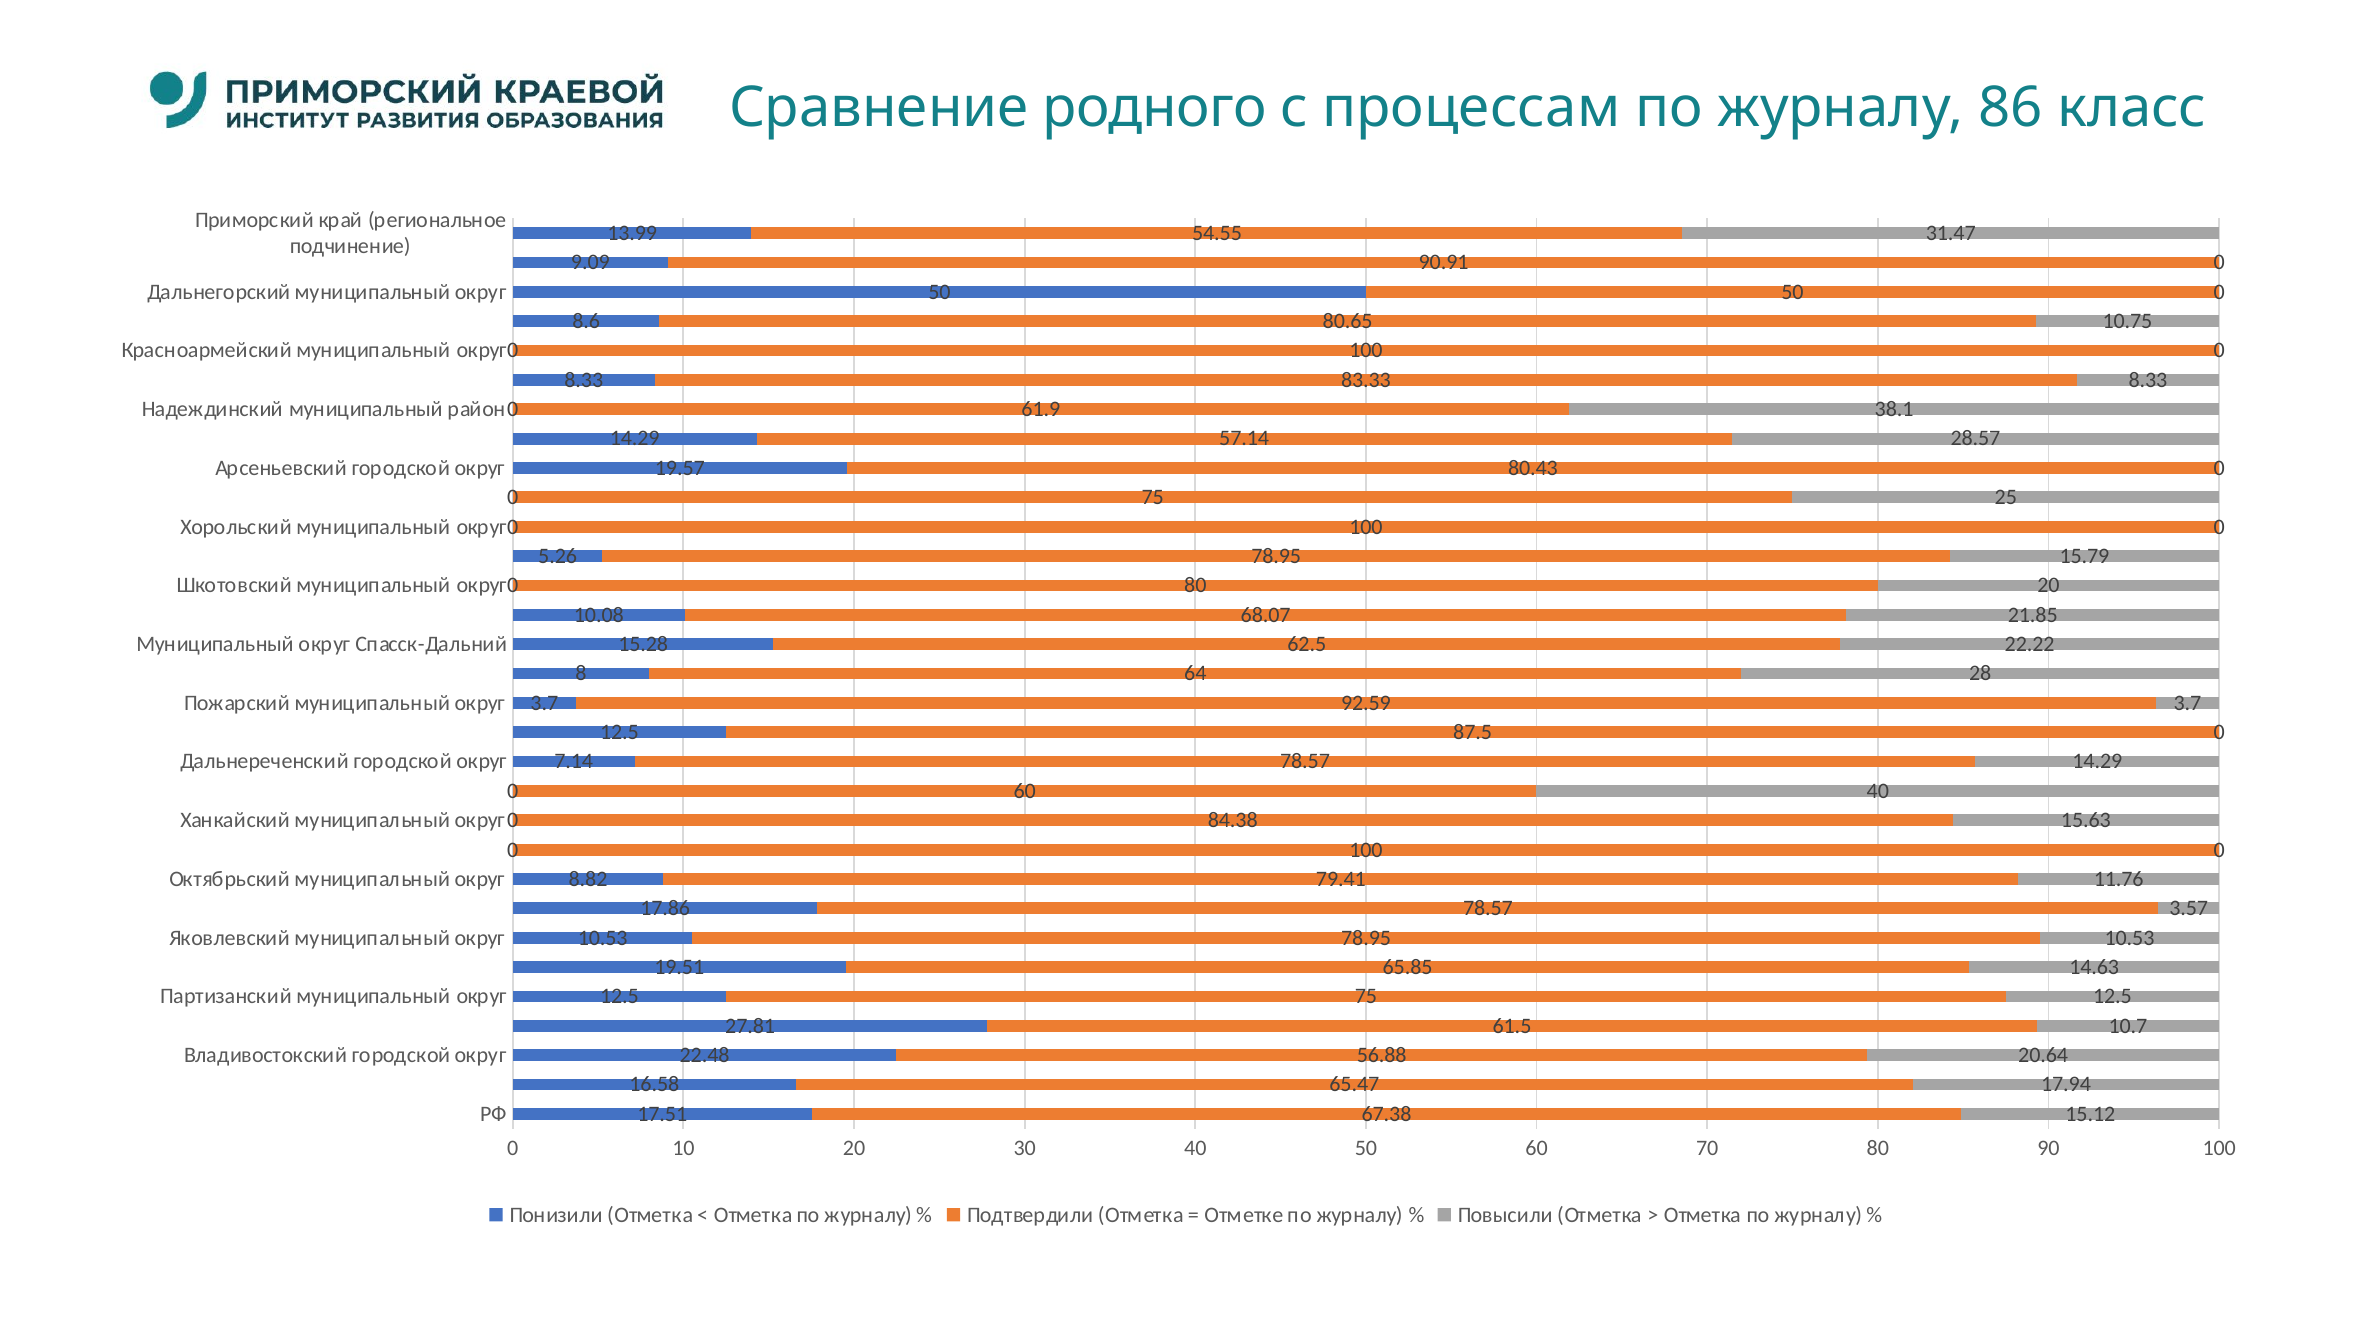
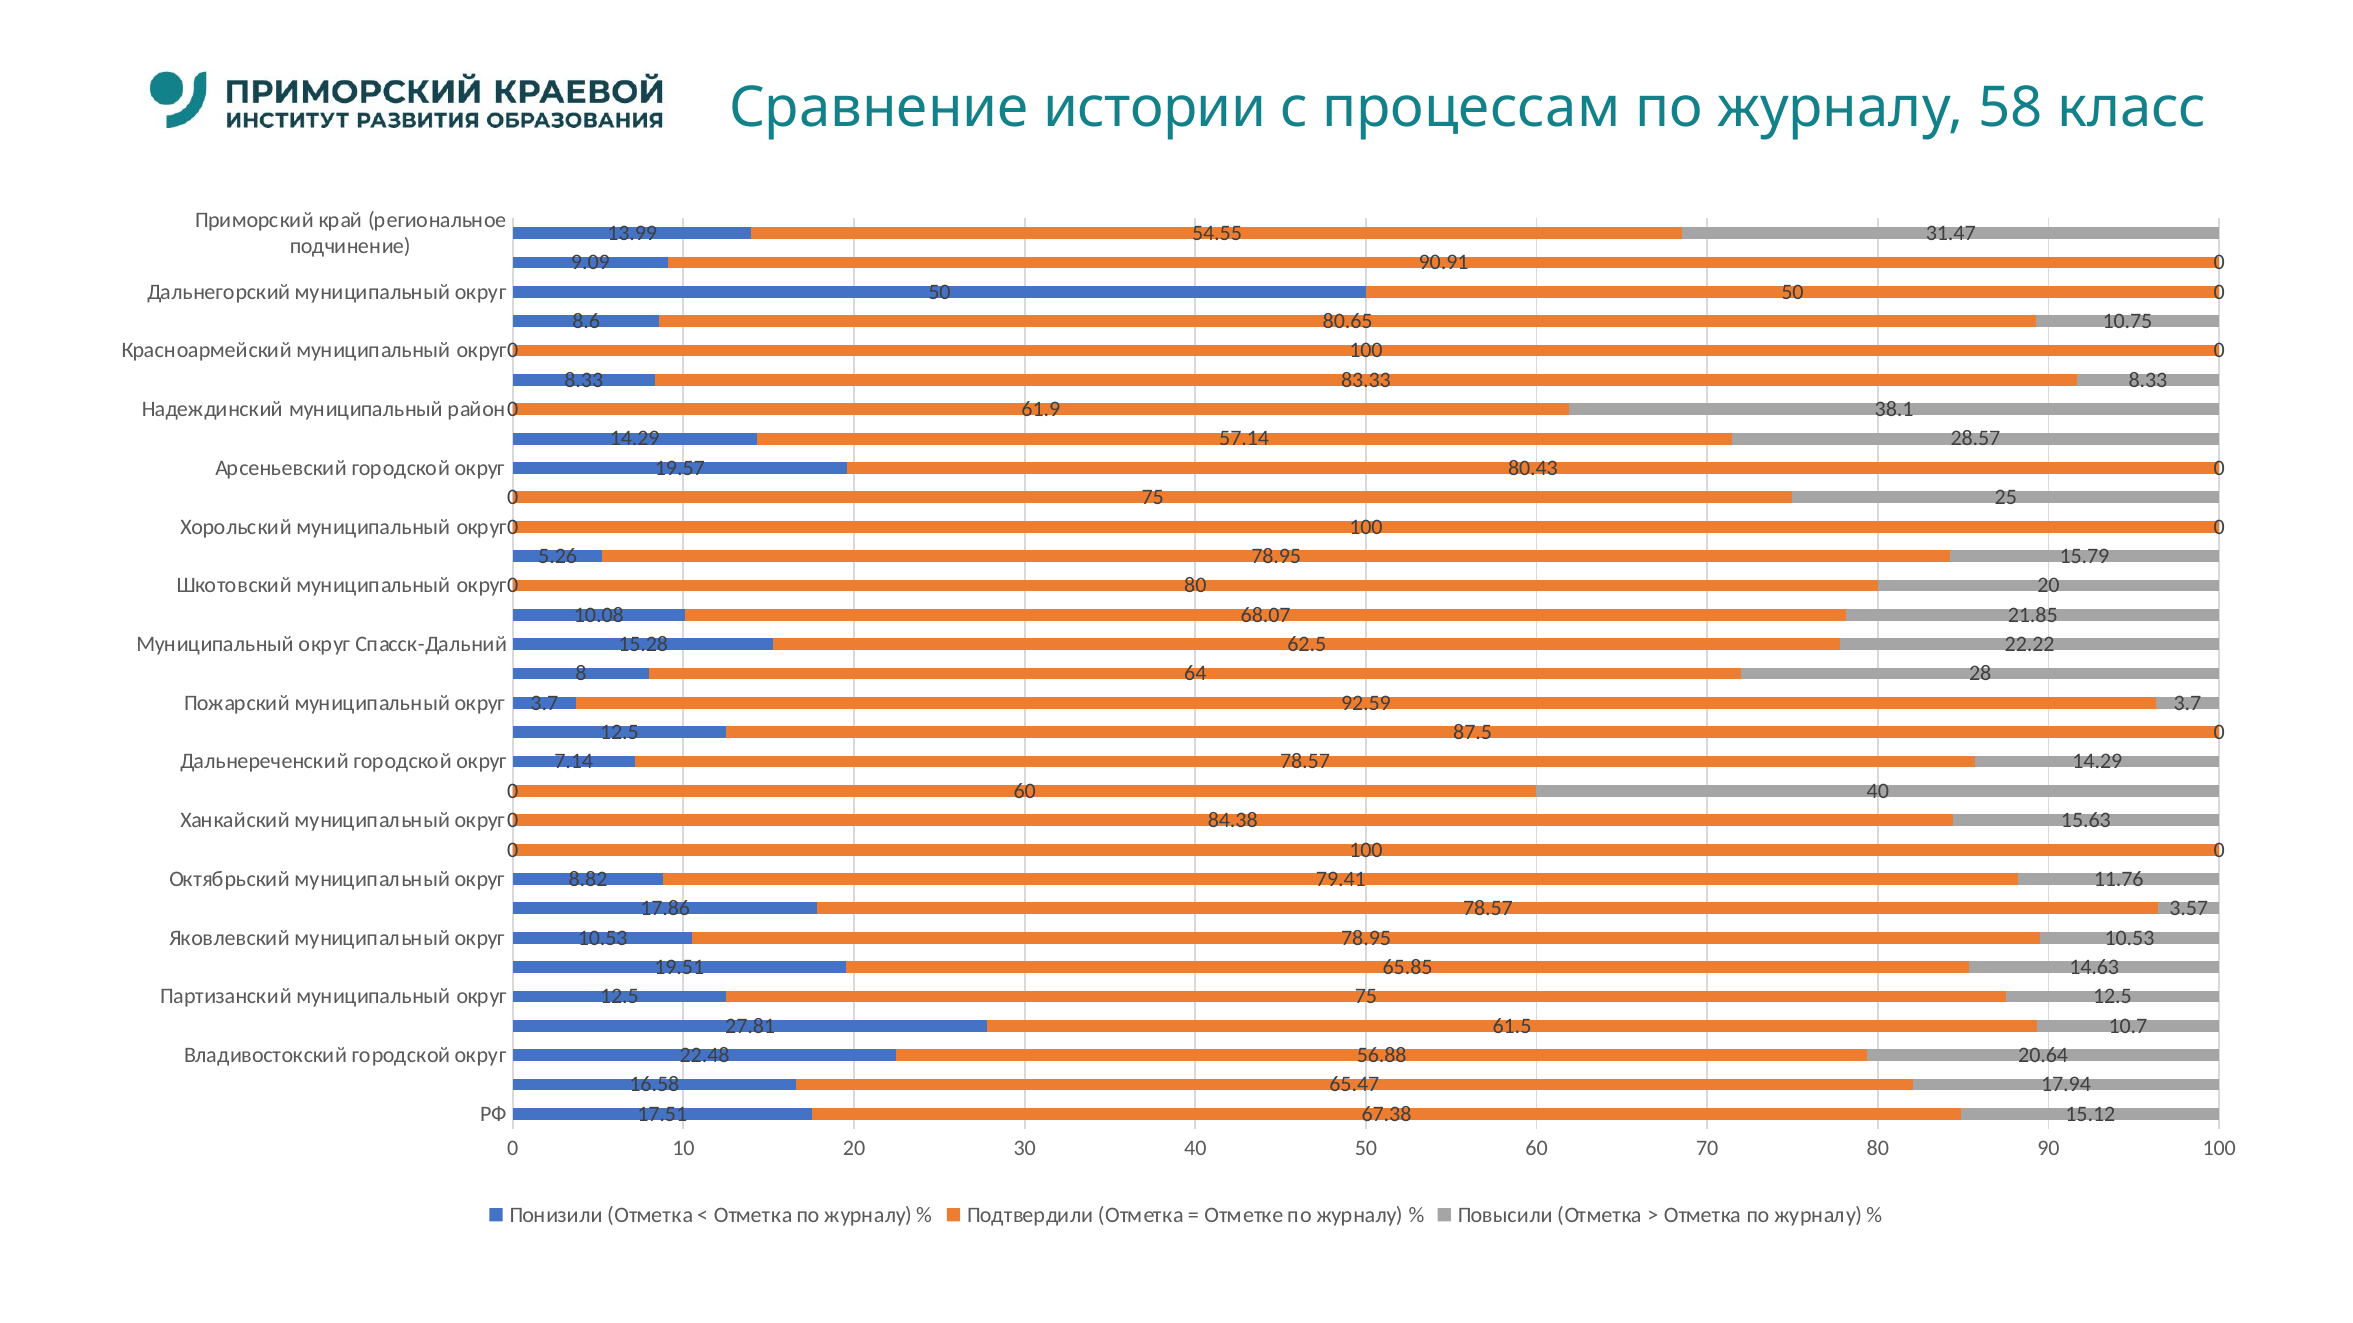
родного: родного -> истории
86: 86 -> 58
